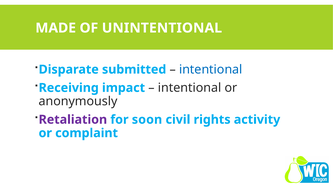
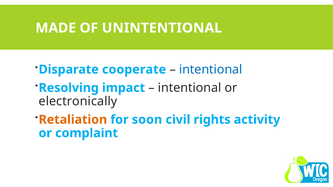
submitted: submitted -> cooperate
Receiving: Receiving -> Resolving
anonymously: anonymously -> electronically
Retaliation colour: purple -> orange
